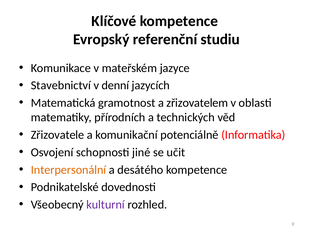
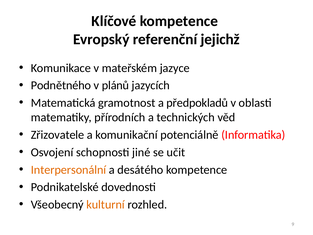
studiu: studiu -> jejichž
Stavebnictví: Stavebnictví -> Podnětného
denní: denní -> plánů
zřizovatelem: zřizovatelem -> předpokladů
kulturní colour: purple -> orange
